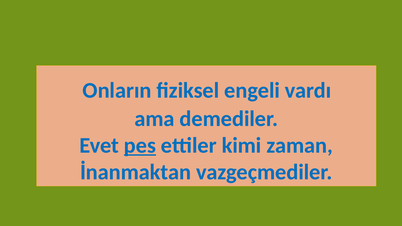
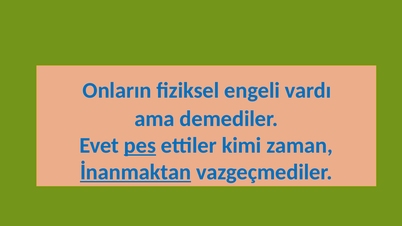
İnanmaktan underline: none -> present
